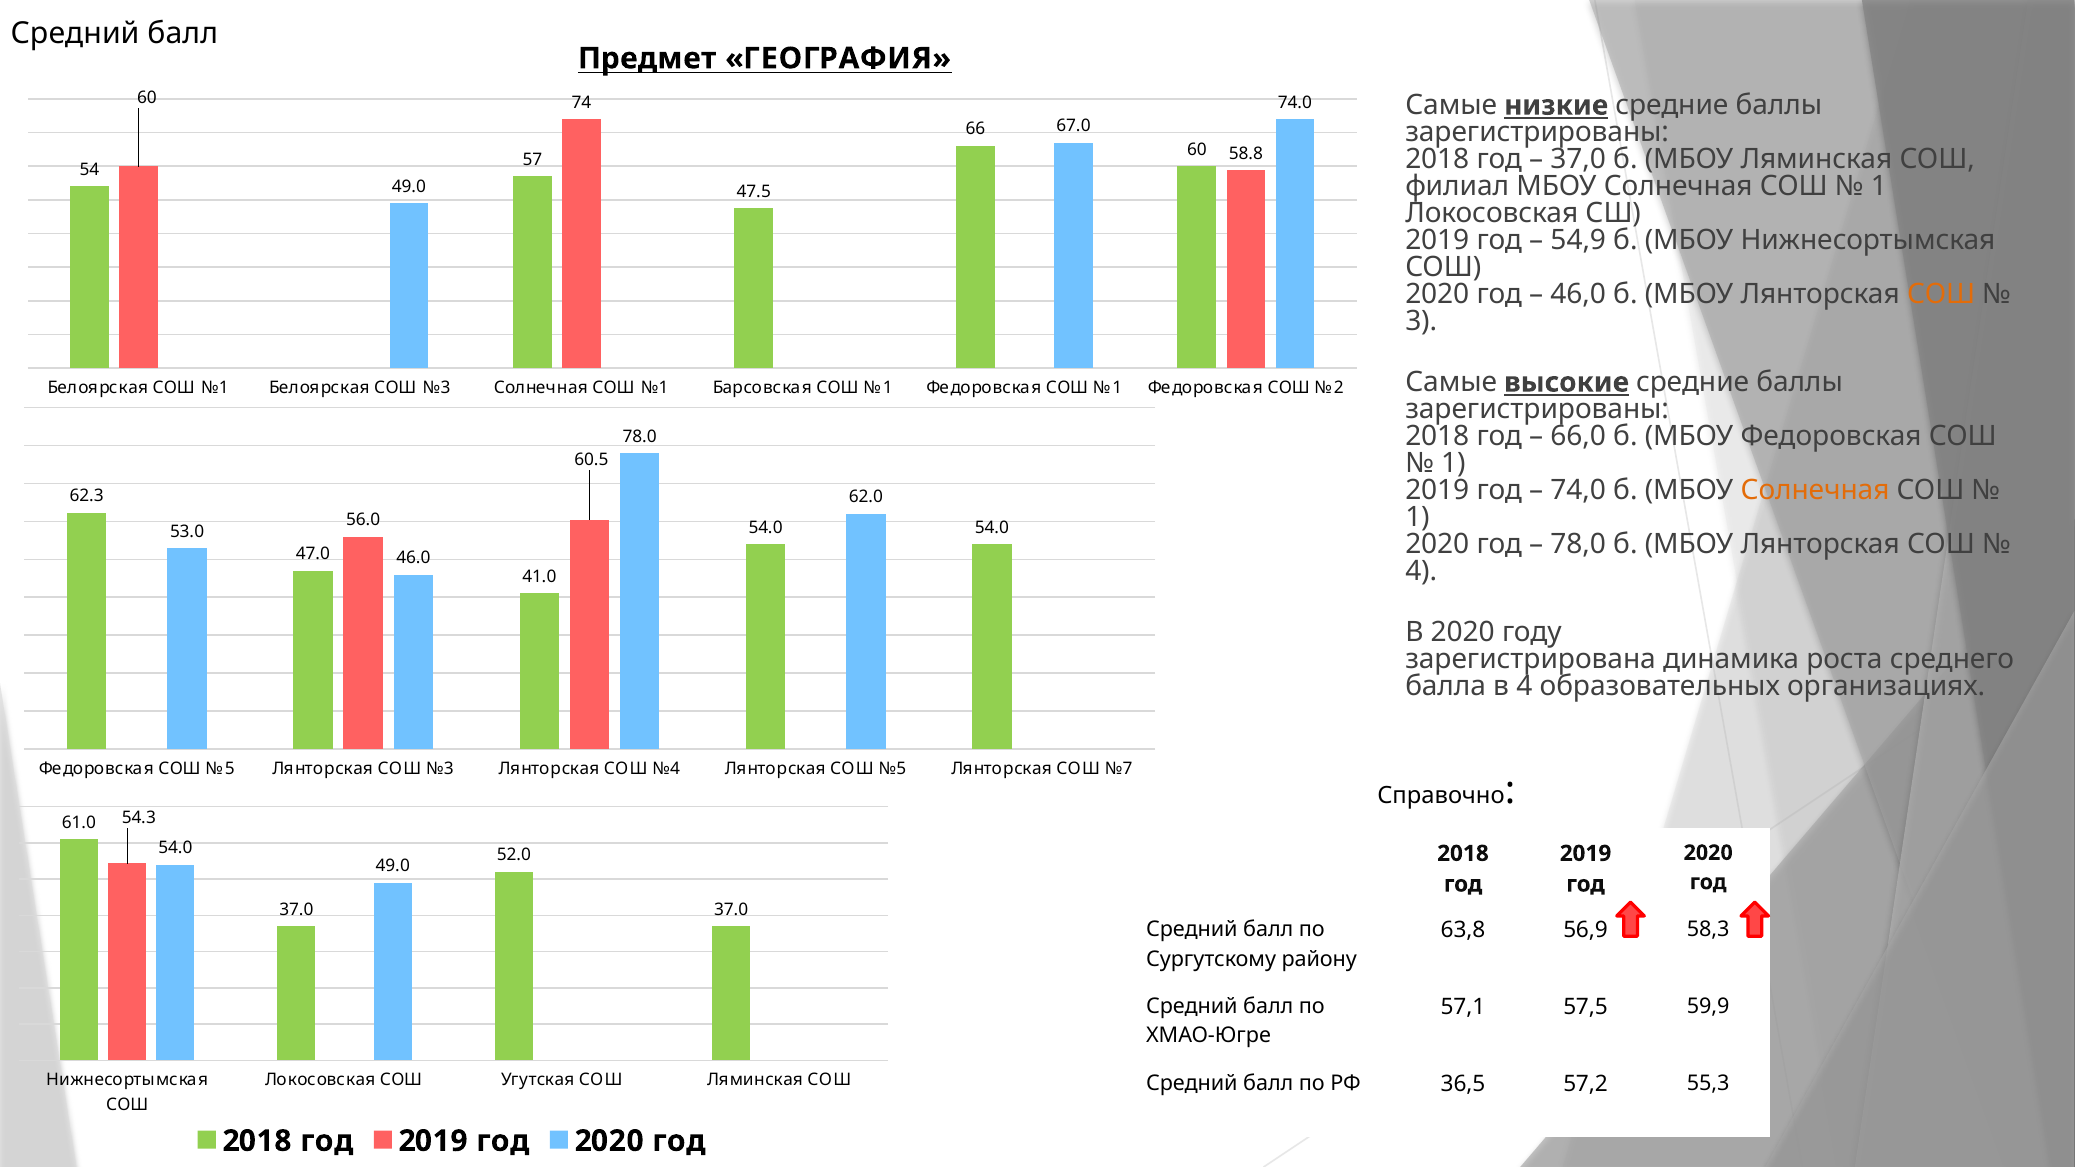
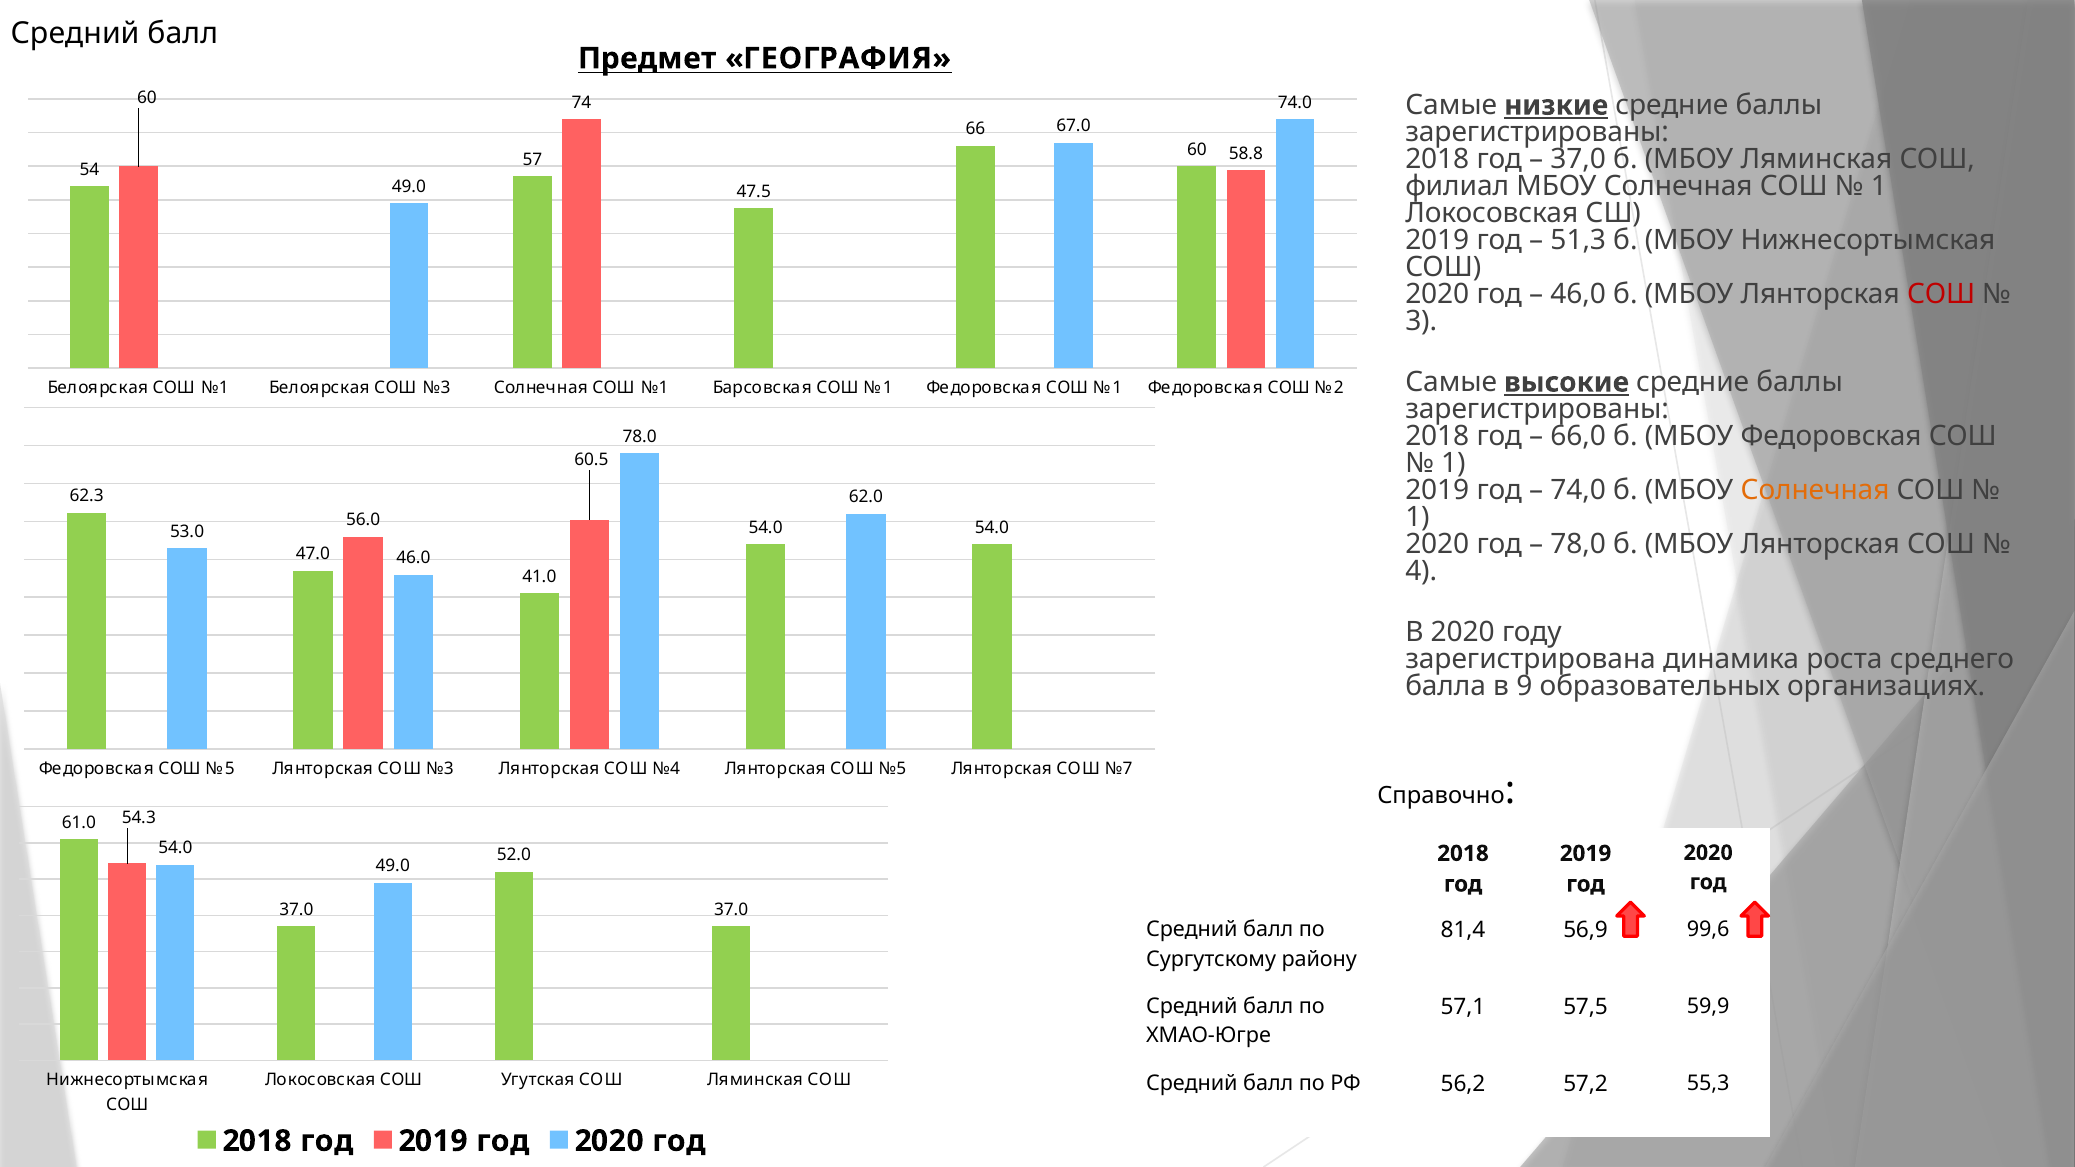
54,9: 54,9 -> 51,3
СОШ at (1941, 295) colour: orange -> red
в 4: 4 -> 9
63,8: 63,8 -> 81,4
58,3: 58,3 -> 99,6
36,5: 36,5 -> 56,2
